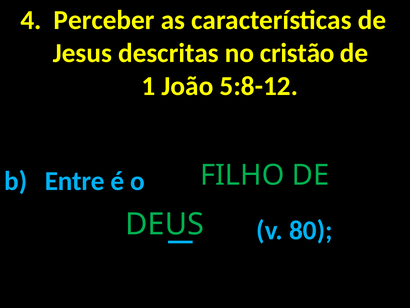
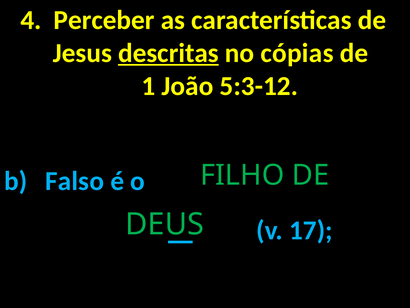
descritas underline: none -> present
cristão: cristão -> cópias
5:8-12: 5:8-12 -> 5:3-12
Entre: Entre -> Falso
80: 80 -> 17
